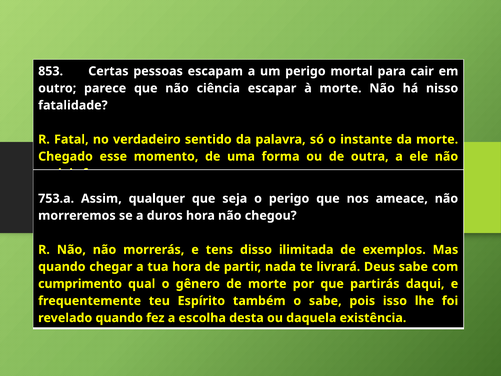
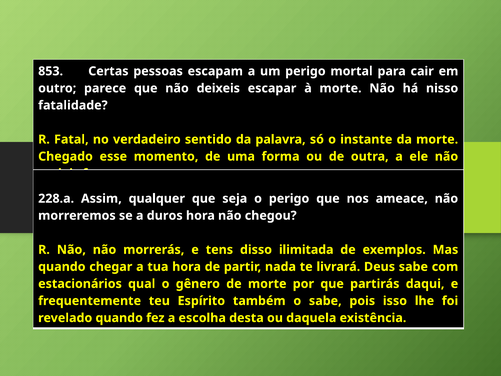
ciência: ciência -> deixeis
753.a: 753.a -> 228.a
cumprimento: cumprimento -> estacionários
